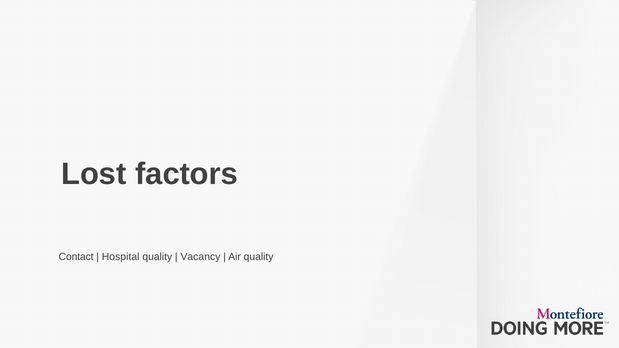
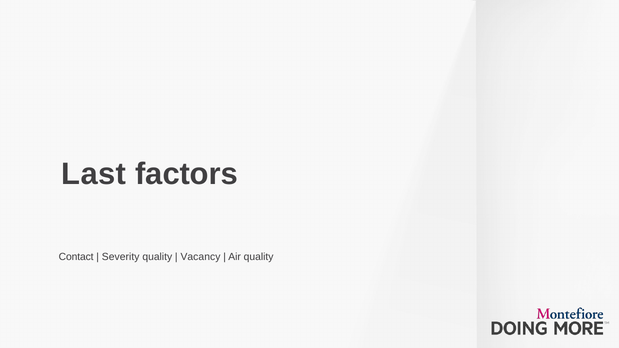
Lost: Lost -> Last
Hospital: Hospital -> Severity
